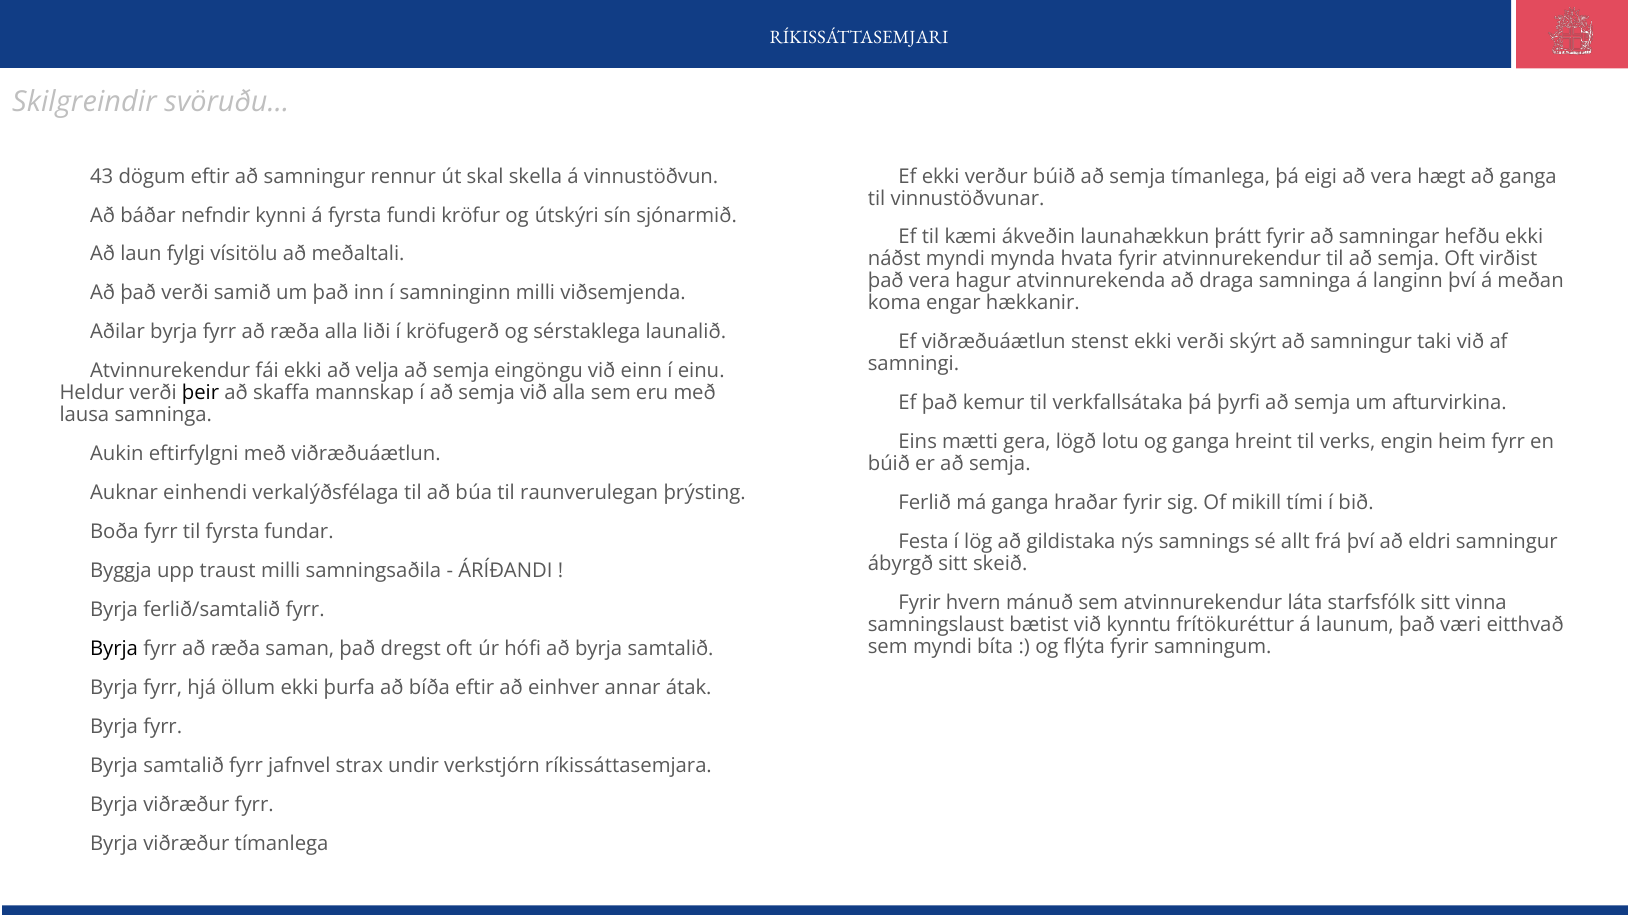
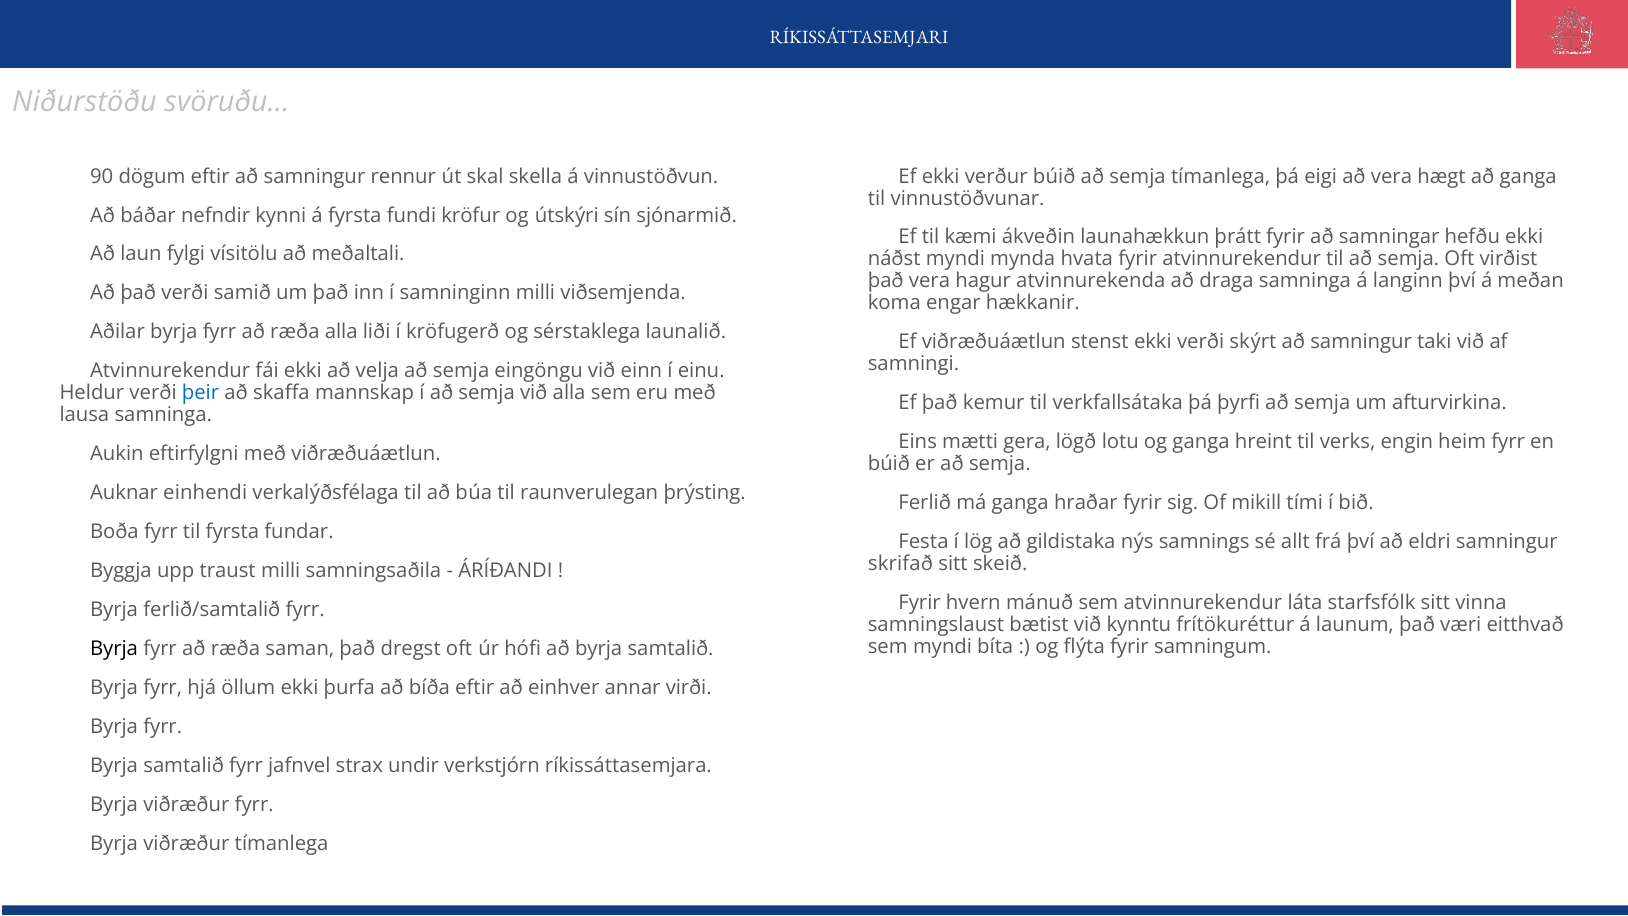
Skilgreindir: Skilgreindir -> Niðurstöðu
43: 43 -> 90
þeir colour: black -> blue
ábyrgð: ábyrgð -> skrifað
átak: átak -> virði
